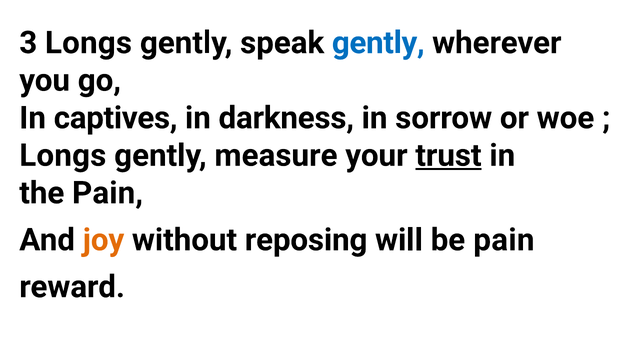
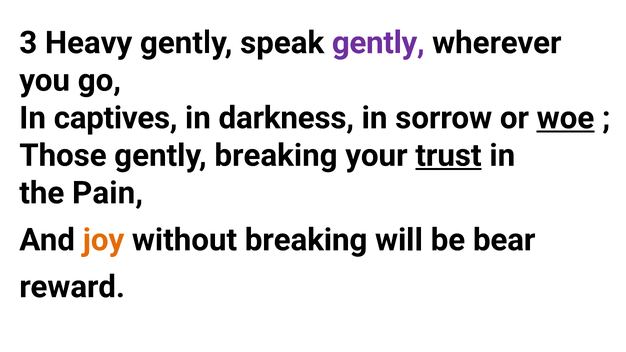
3 Longs: Longs -> Heavy
gently at (378, 43) colour: blue -> purple
woe underline: none -> present
Longs at (63, 156): Longs -> Those
gently measure: measure -> breaking
without reposing: reposing -> breaking
be pain: pain -> bear
